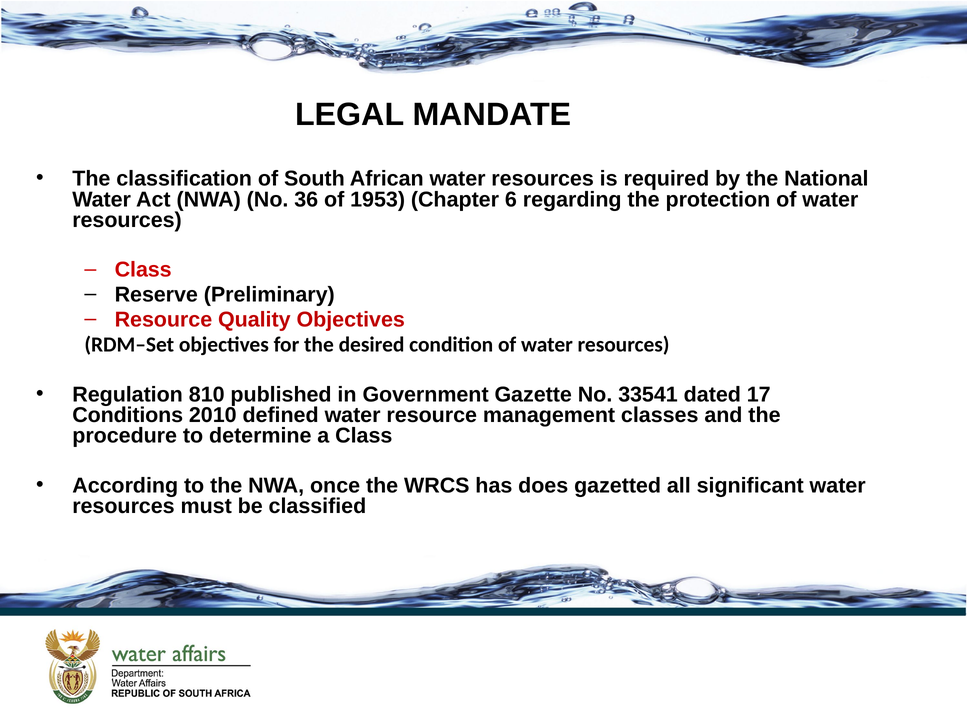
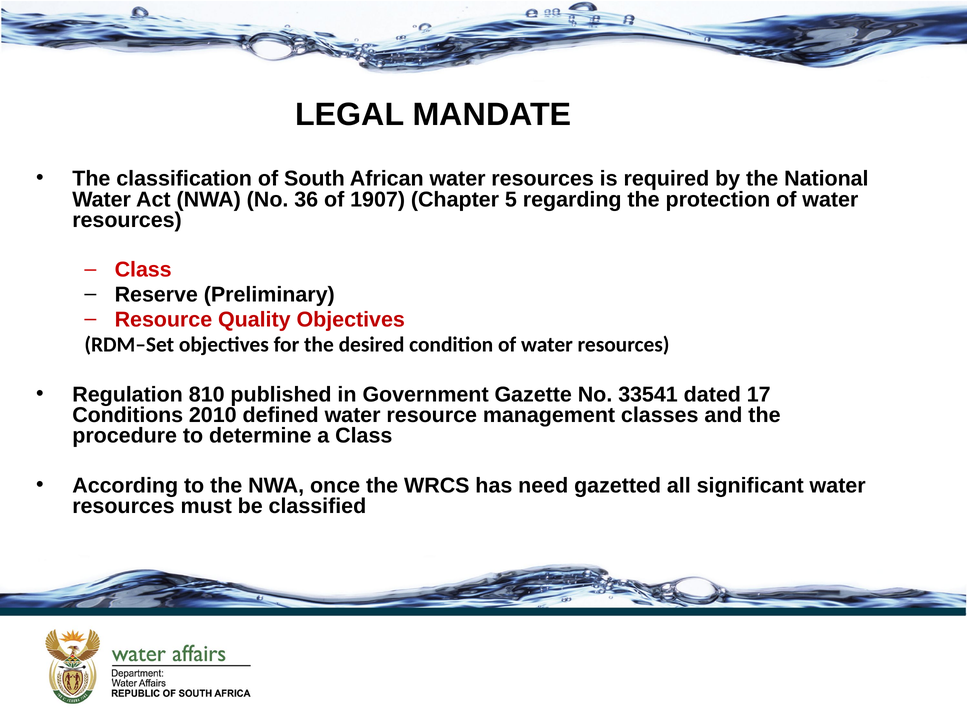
1953: 1953 -> 1907
6: 6 -> 5
does: does -> need
